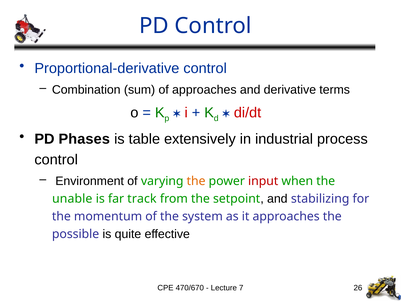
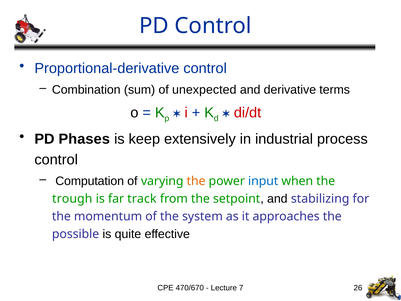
of approaches: approaches -> unexpected
table: table -> keep
Environment: Environment -> Computation
input colour: red -> blue
unable: unable -> trough
